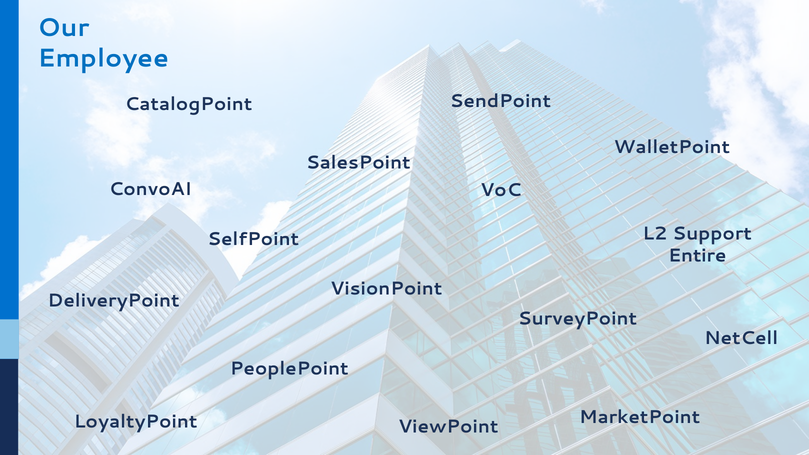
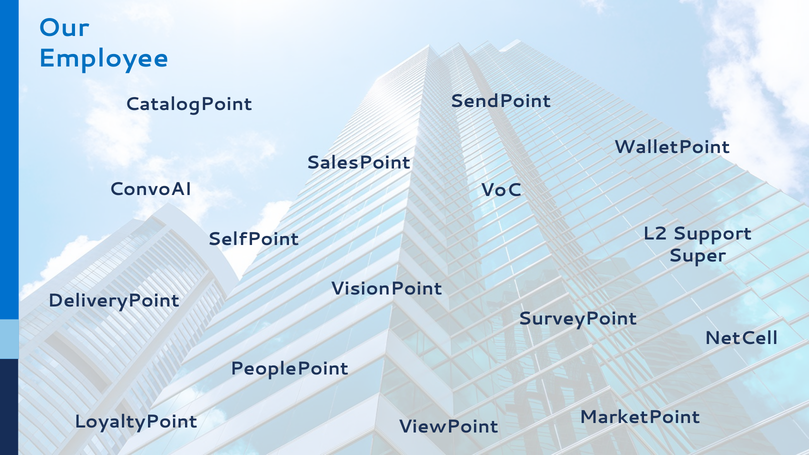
Entire: Entire -> Super
